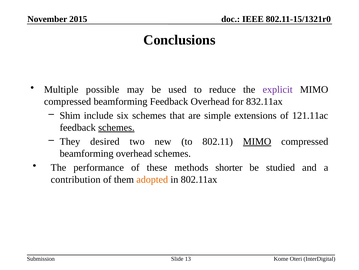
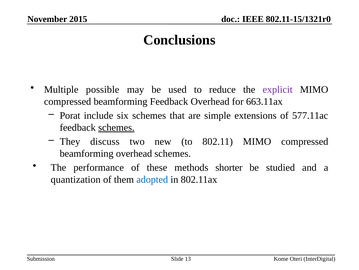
832.11ax: 832.11ax -> 663.11ax
Shim: Shim -> Porat
121.11ac: 121.11ac -> 577.11ac
desired: desired -> discuss
MIMO at (257, 141) underline: present -> none
contribution: contribution -> quantization
adopted colour: orange -> blue
